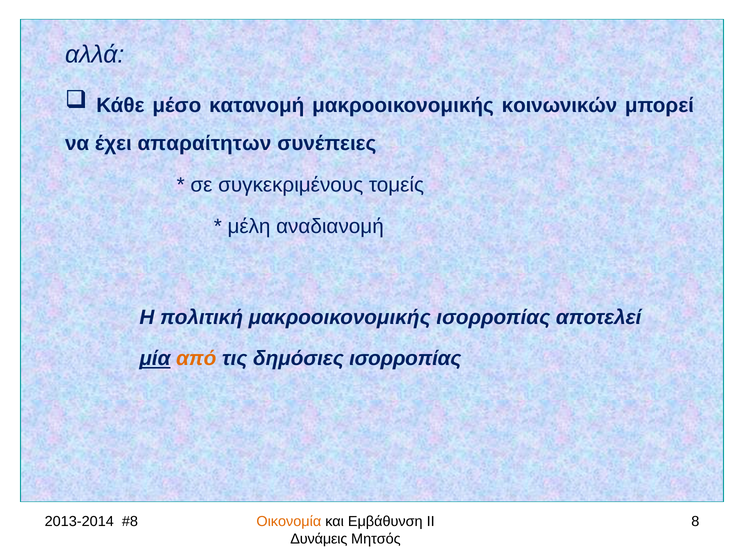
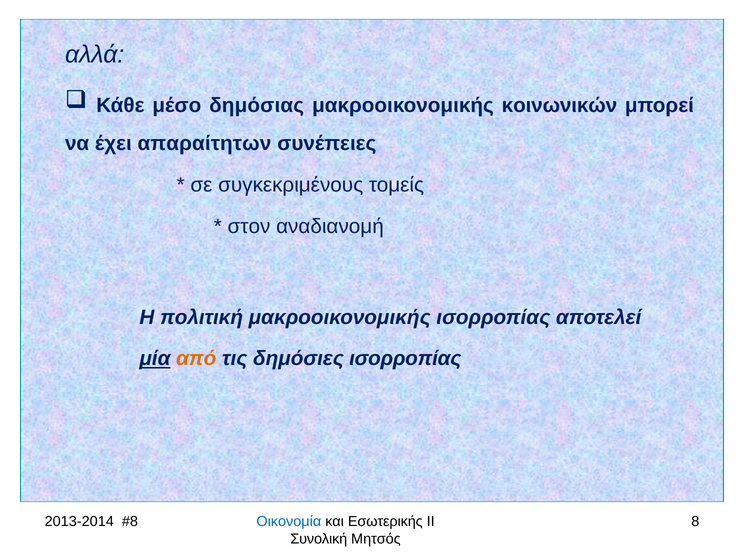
κατανομή: κατανομή -> δημόσιας
μέλη: μέλη -> στον
Οικονομία colour: orange -> blue
Εμβάθυνση: Εμβάθυνση -> Εσωτερικής
Δυνάμεις: Δυνάμεις -> Συνολική
